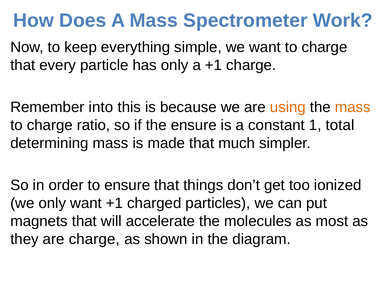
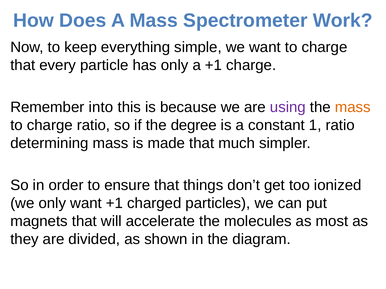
using colour: orange -> purple
the ensure: ensure -> degree
1 total: total -> ratio
are charge: charge -> divided
